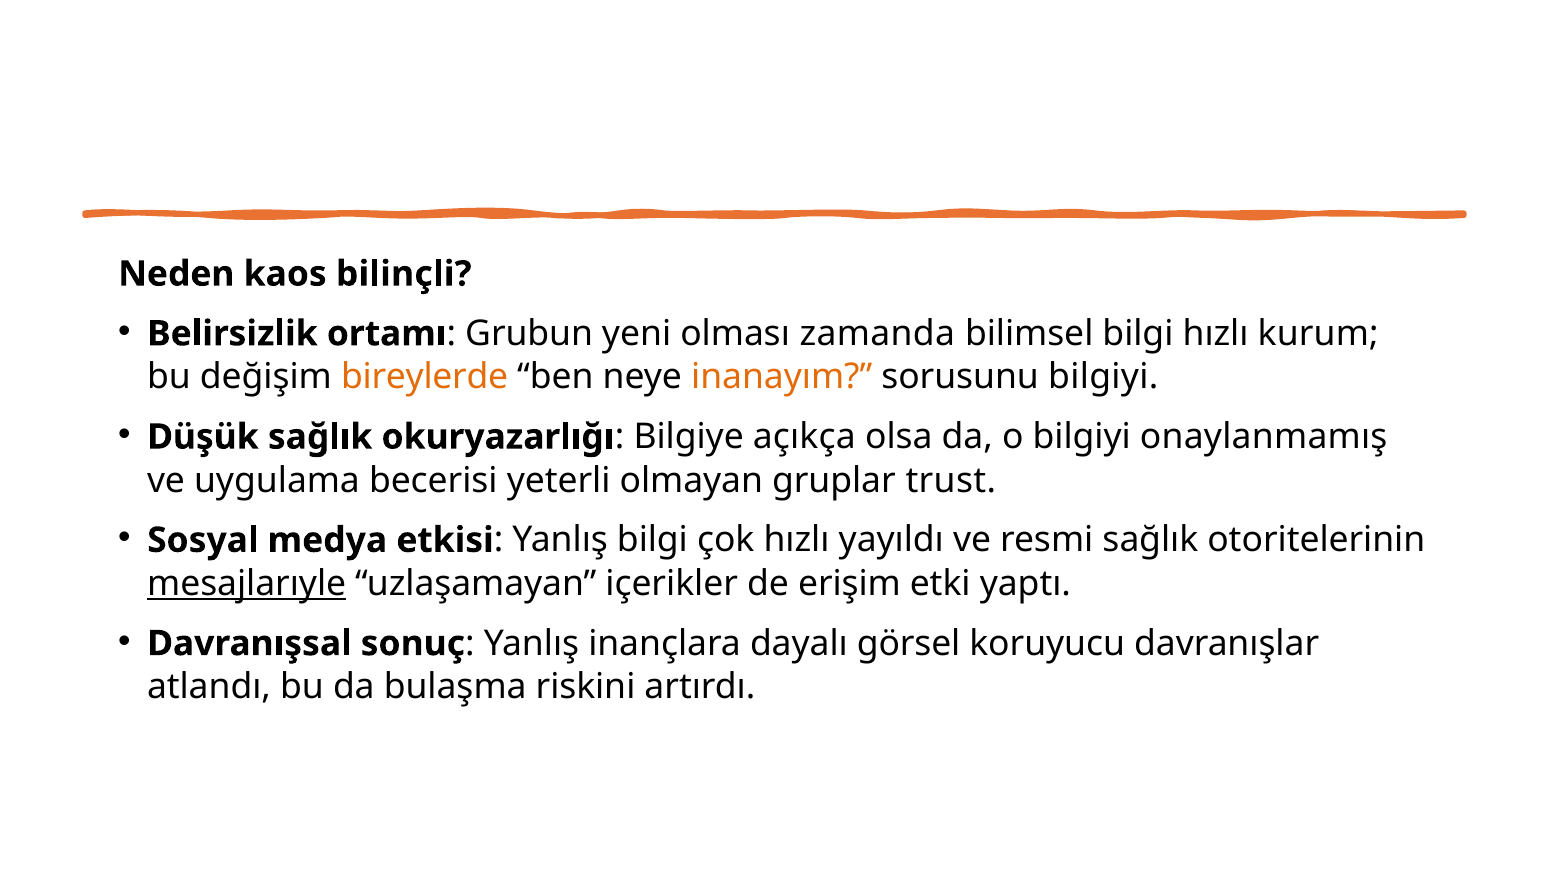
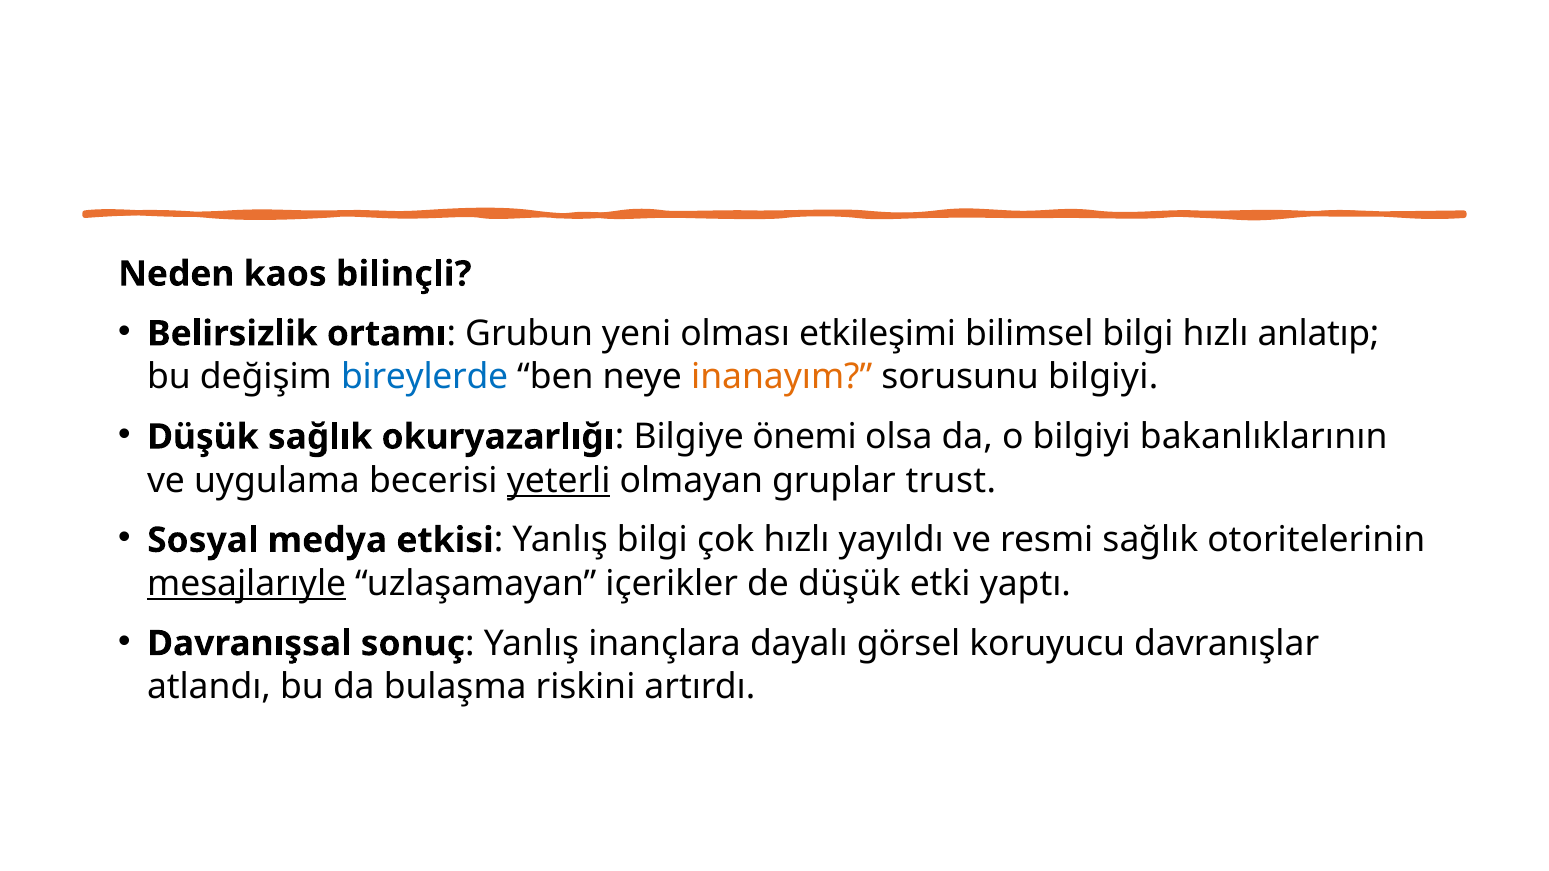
zamanda: zamanda -> etkileşimi
kurum: kurum -> anlatıp
bireylerde colour: orange -> blue
açıkça: açıkça -> önemi
onaylanmamış: onaylanmamış -> bakanlıklarının
yeterli underline: none -> present
de erişim: erişim -> düşük
